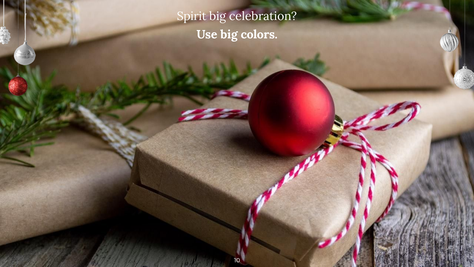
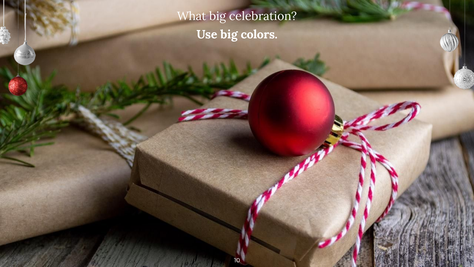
Spirit: Spirit -> What
